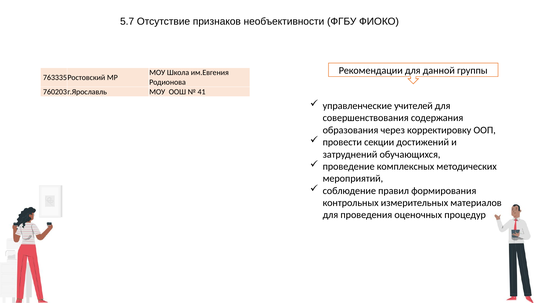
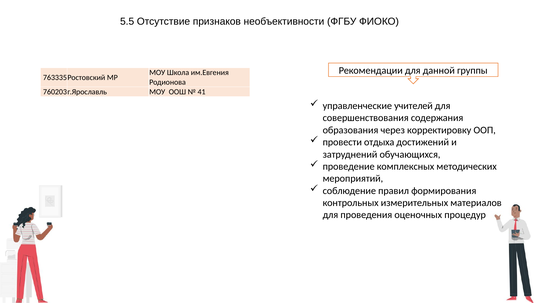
5.7: 5.7 -> 5.5
секции: секции -> отдыха
